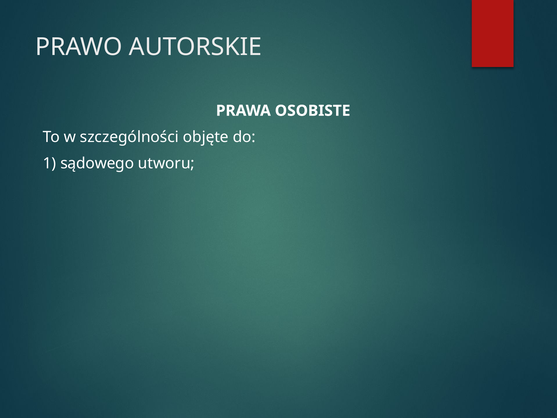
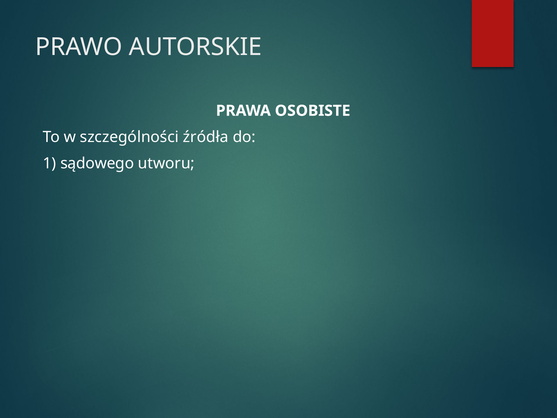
objęte: objęte -> źródła
